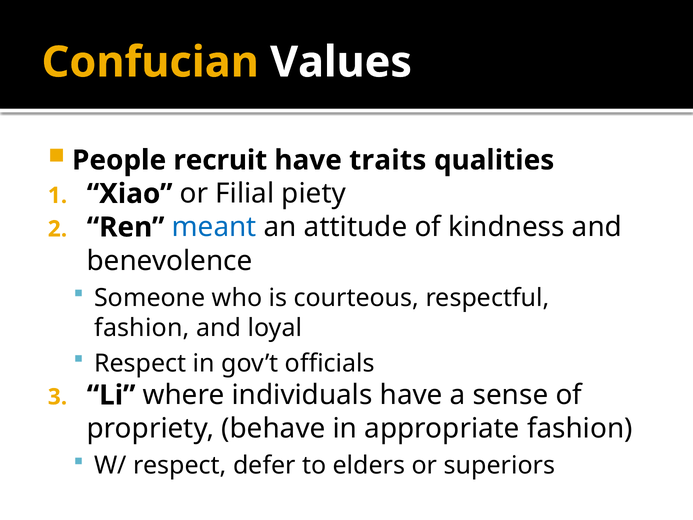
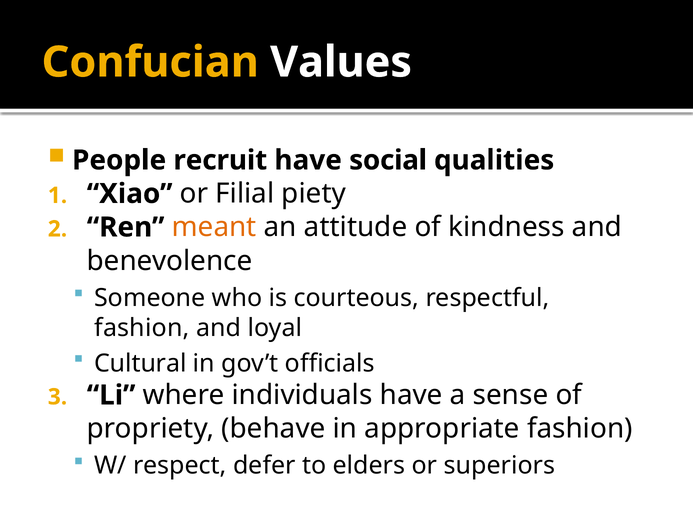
traits: traits -> social
meant colour: blue -> orange
Respect at (140, 363): Respect -> Cultural
